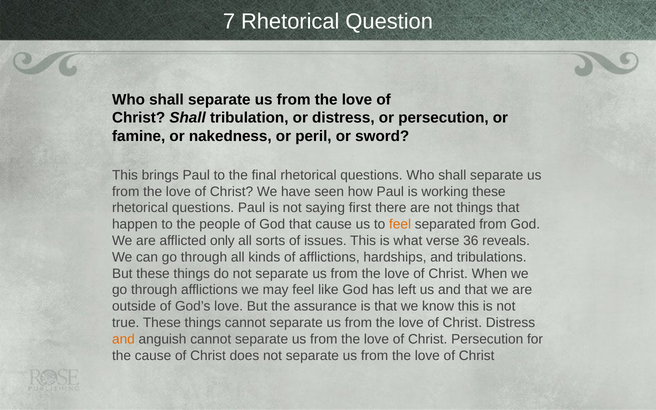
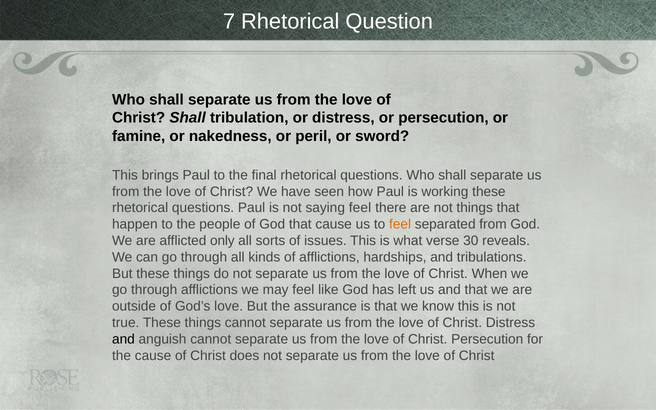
saying first: first -> feel
36: 36 -> 30
and at (123, 339) colour: orange -> black
